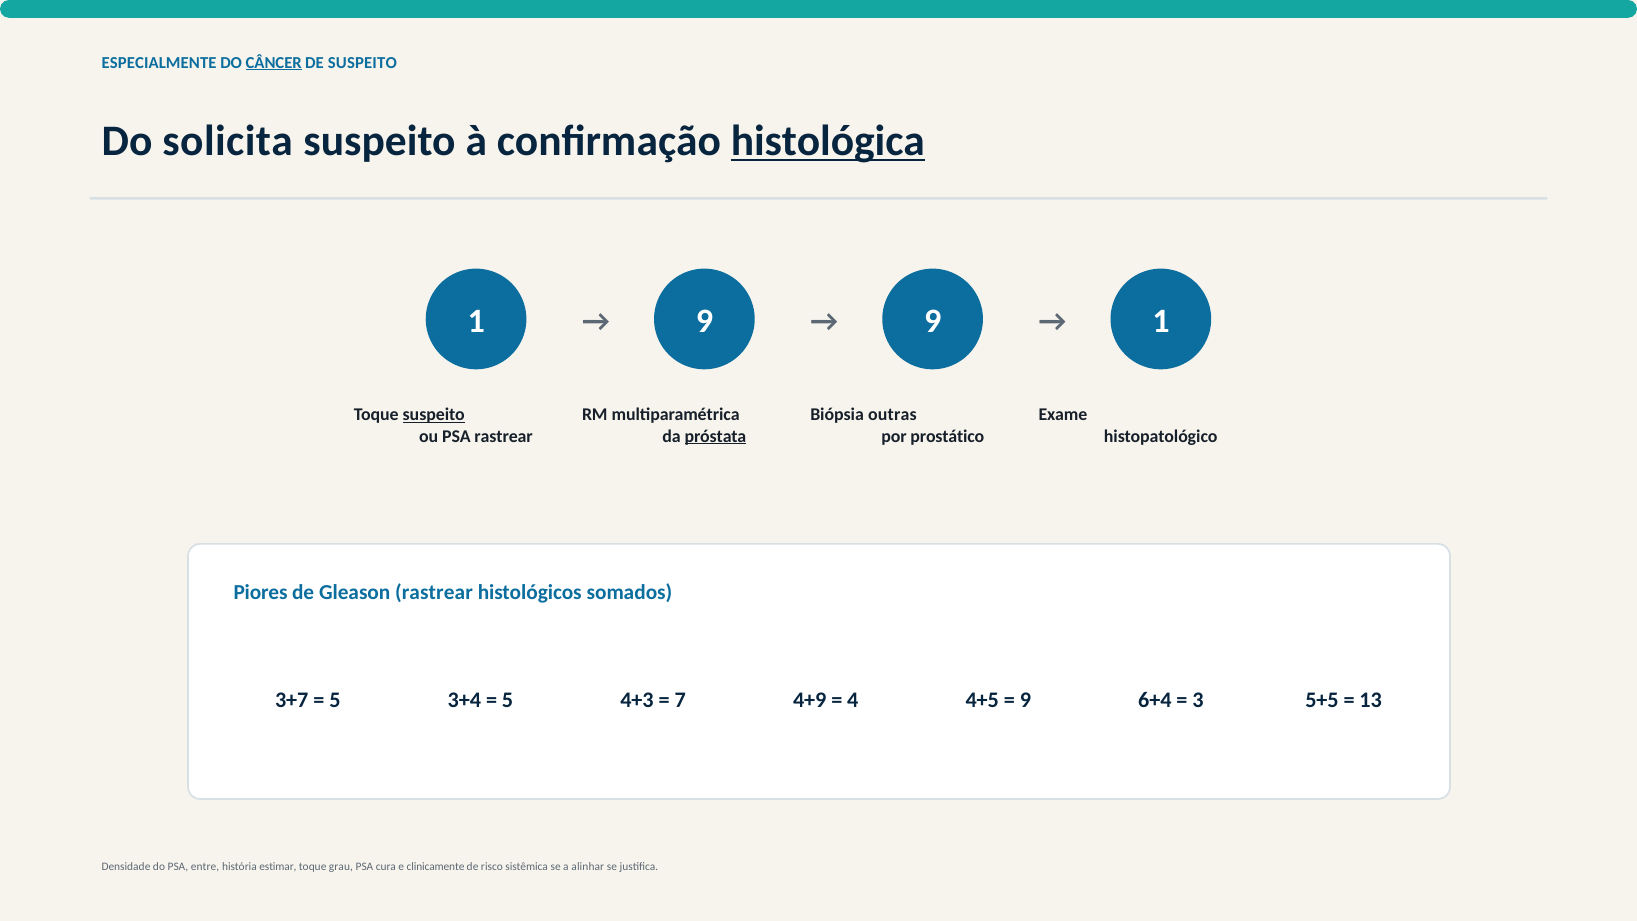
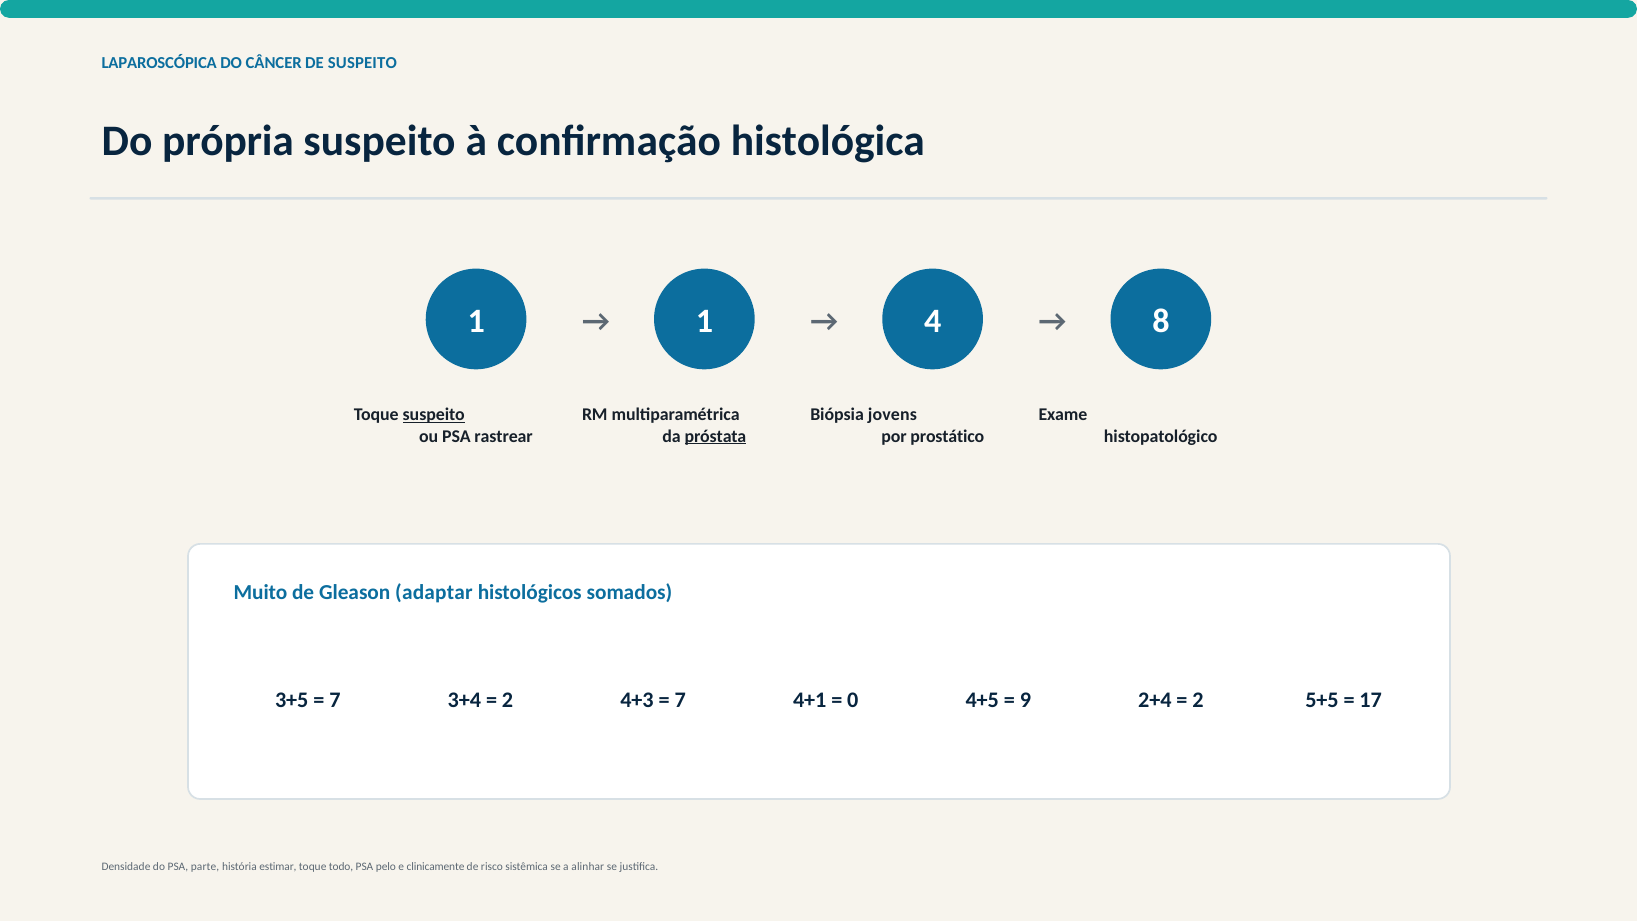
ESPECIALMENTE: ESPECIALMENTE -> LAPAROSCÓPICA
CÂNCER underline: present -> none
solicita: solicita -> própria
histológica underline: present -> none
9 at (704, 321): 9 -> 1
9 at (933, 321): 9 -> 4
1 at (1161, 321): 1 -> 8
outras: outras -> jovens
Piores: Piores -> Muito
Gleason rastrear: rastrear -> adaptar
3+7: 3+7 -> 3+5
5 at (335, 700): 5 -> 7
5 at (508, 700): 5 -> 2
4+9: 4+9 -> 4+1
4: 4 -> 0
6+4: 6+4 -> 2+4
3 at (1198, 700): 3 -> 2
13: 13 -> 17
entre: entre -> parte
grau: grau -> todo
cura: cura -> pelo
